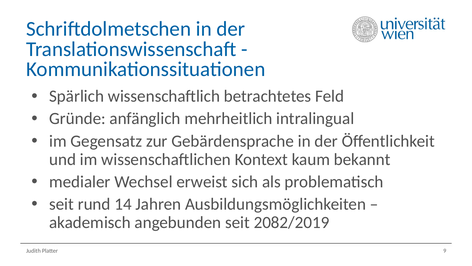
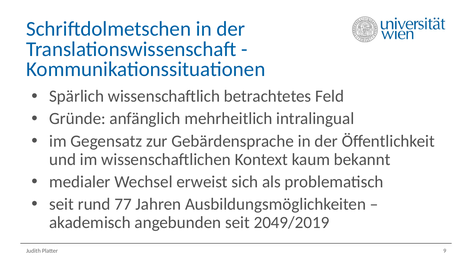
14: 14 -> 77
2082/2019: 2082/2019 -> 2049/2019
